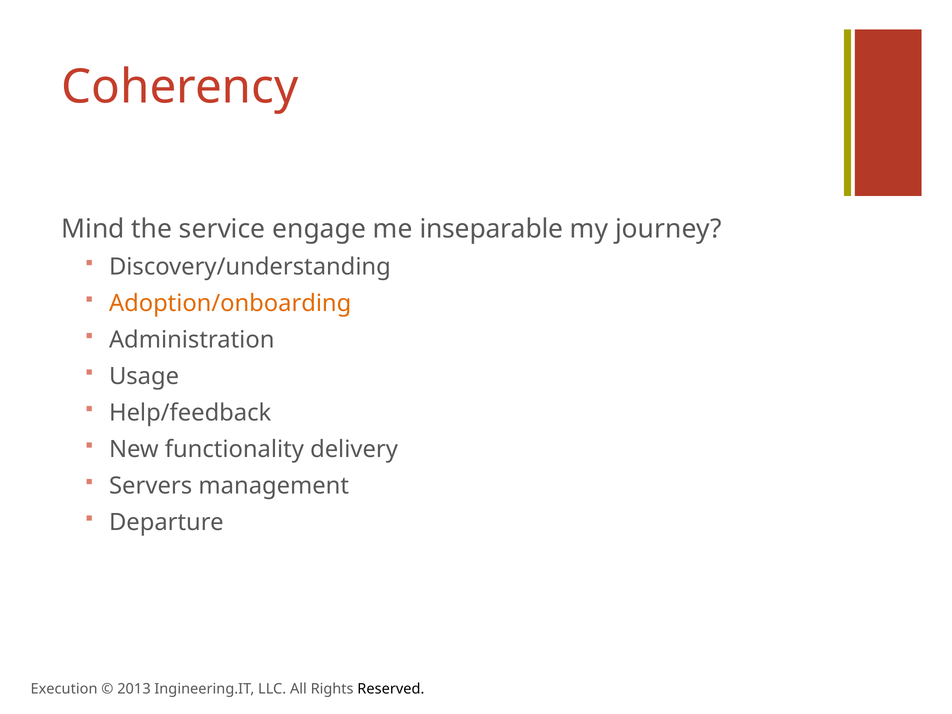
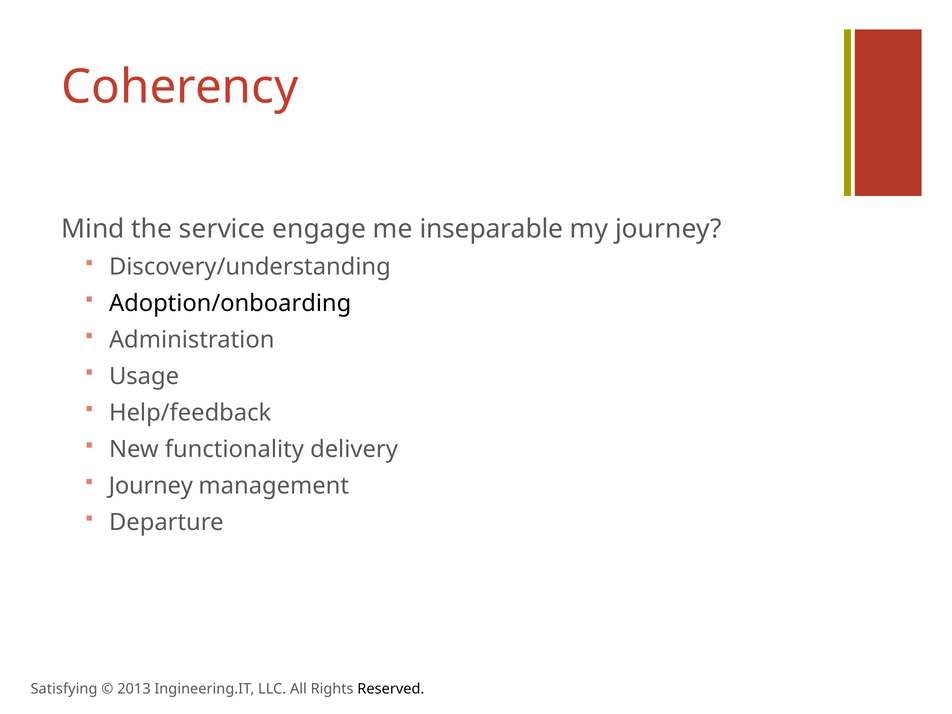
Adoption/onboarding colour: orange -> black
Servers at (151, 486): Servers -> Journey
Execution: Execution -> Satisfying
